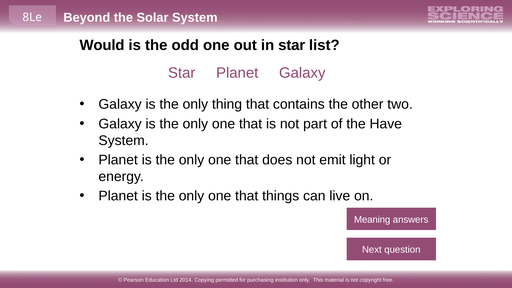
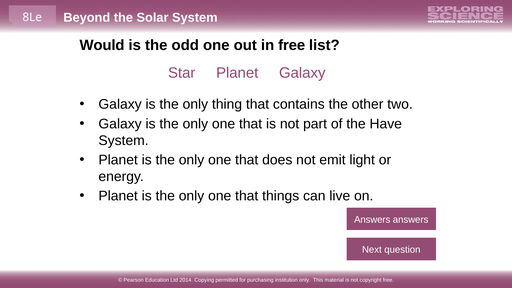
in star: star -> free
Meaning at (372, 220): Meaning -> Answers
